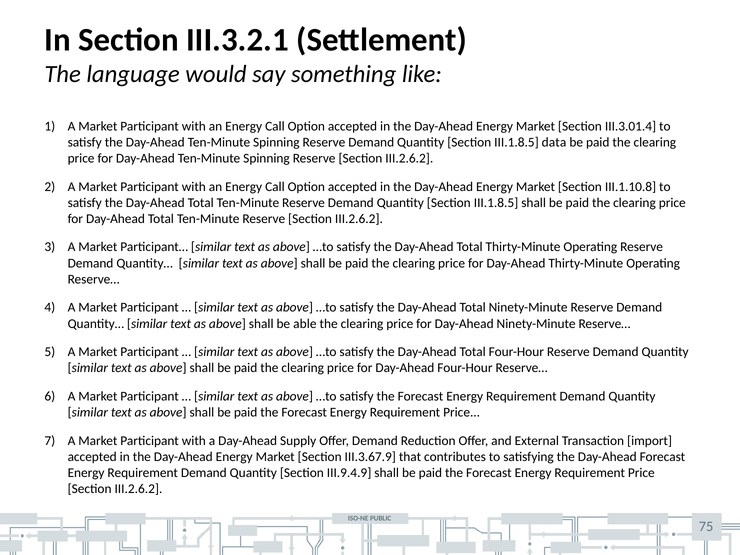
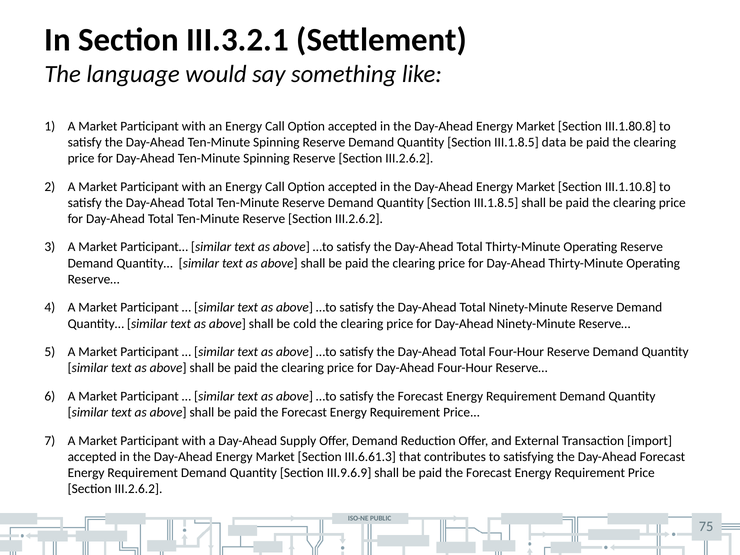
III.3.01.4: III.3.01.4 -> III.1.80.8
able: able -> cold
III.3.67.9: III.3.67.9 -> III.6.61.3
III.9.4.9: III.9.4.9 -> III.9.6.9
